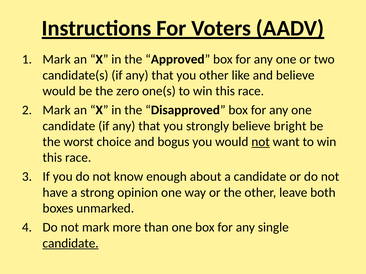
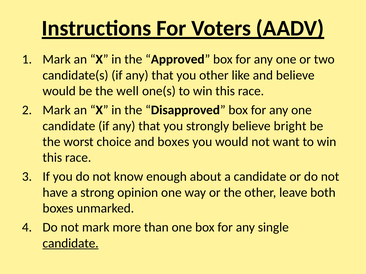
zero: zero -> well
and bogus: bogus -> boxes
not at (261, 142) underline: present -> none
